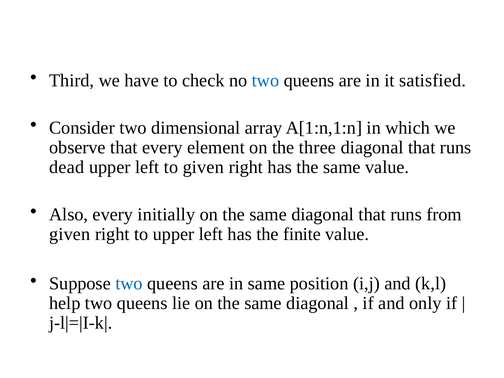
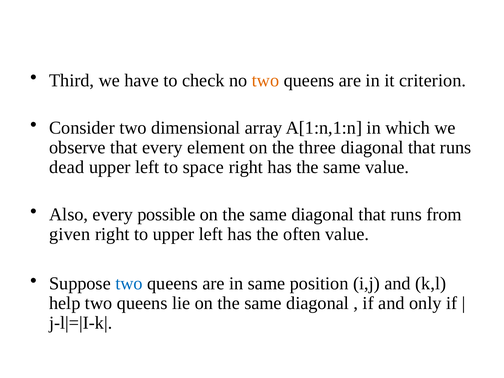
two at (266, 80) colour: blue -> orange
satisfied: satisfied -> criterion
to given: given -> space
initially: initially -> possible
finite: finite -> often
